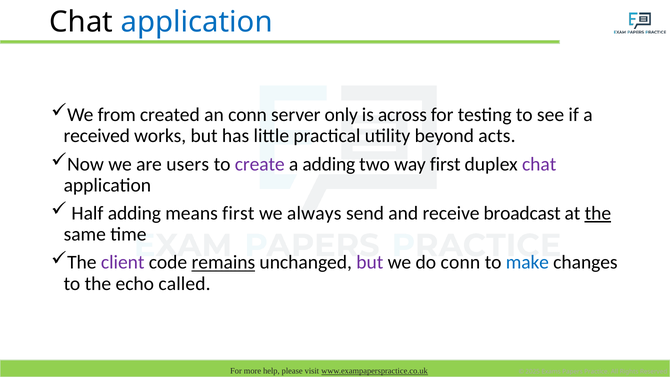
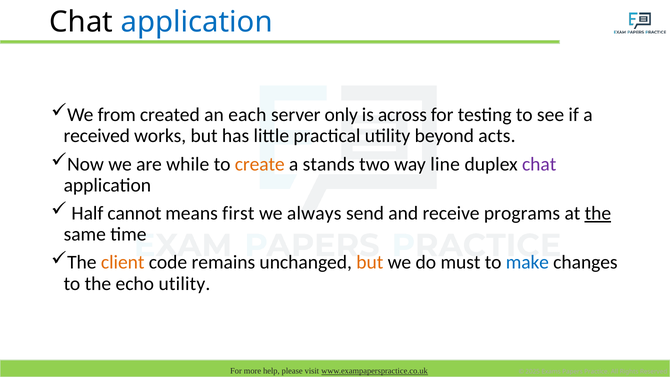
an conn: conn -> each
users: users -> while
create colour: purple -> orange
a adding: adding -> stands
way first: first -> line
Half adding: adding -> cannot
broadcast: broadcast -> programs
client colour: purple -> orange
remains underline: present -> none
but at (370, 262) colour: purple -> orange
do conn: conn -> must
echo called: called -> utility
